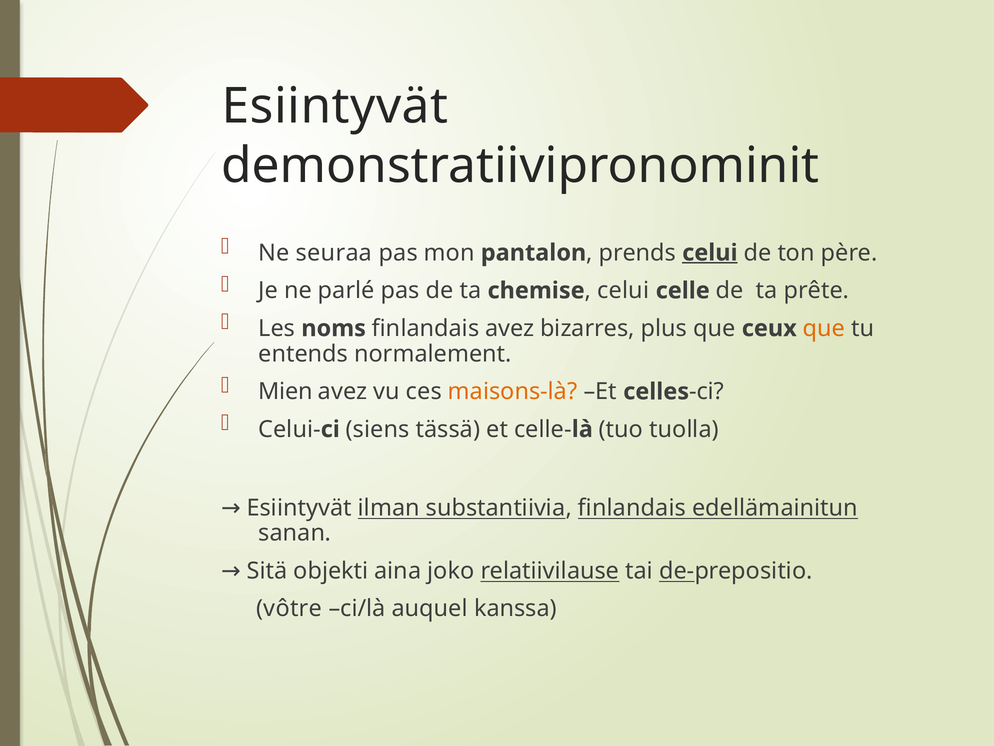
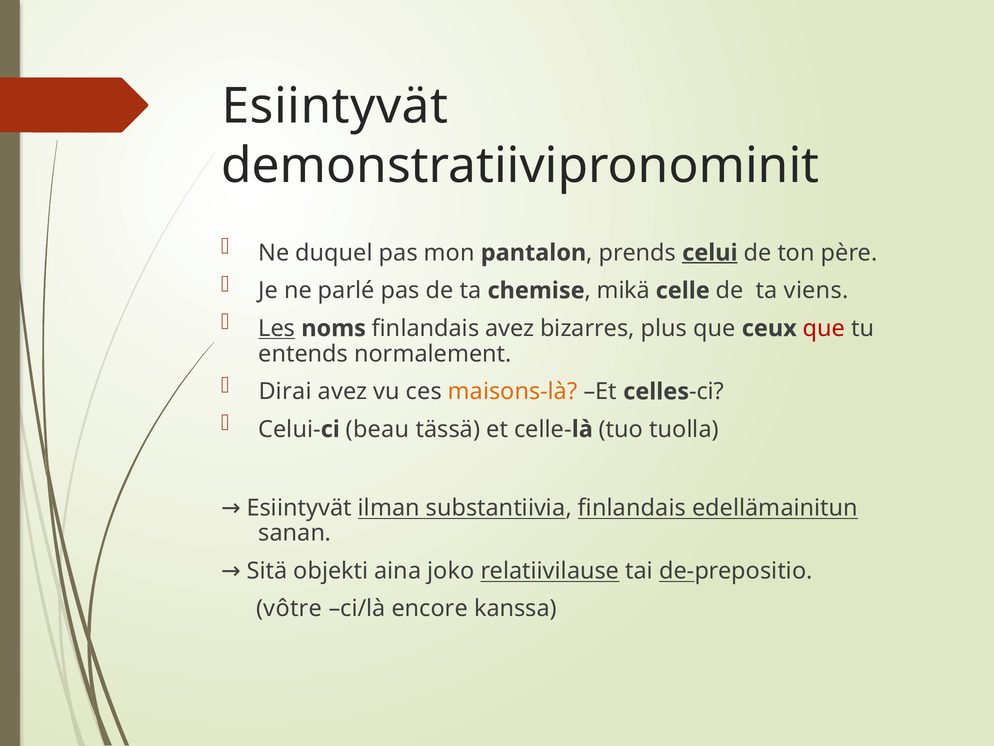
seuraa: seuraa -> duquel
chemise celui: celui -> mikä
prête: prête -> viens
Les underline: none -> present
que at (824, 328) colour: orange -> red
Mien: Mien -> Dirai
siens: siens -> beau
auquel: auquel -> encore
